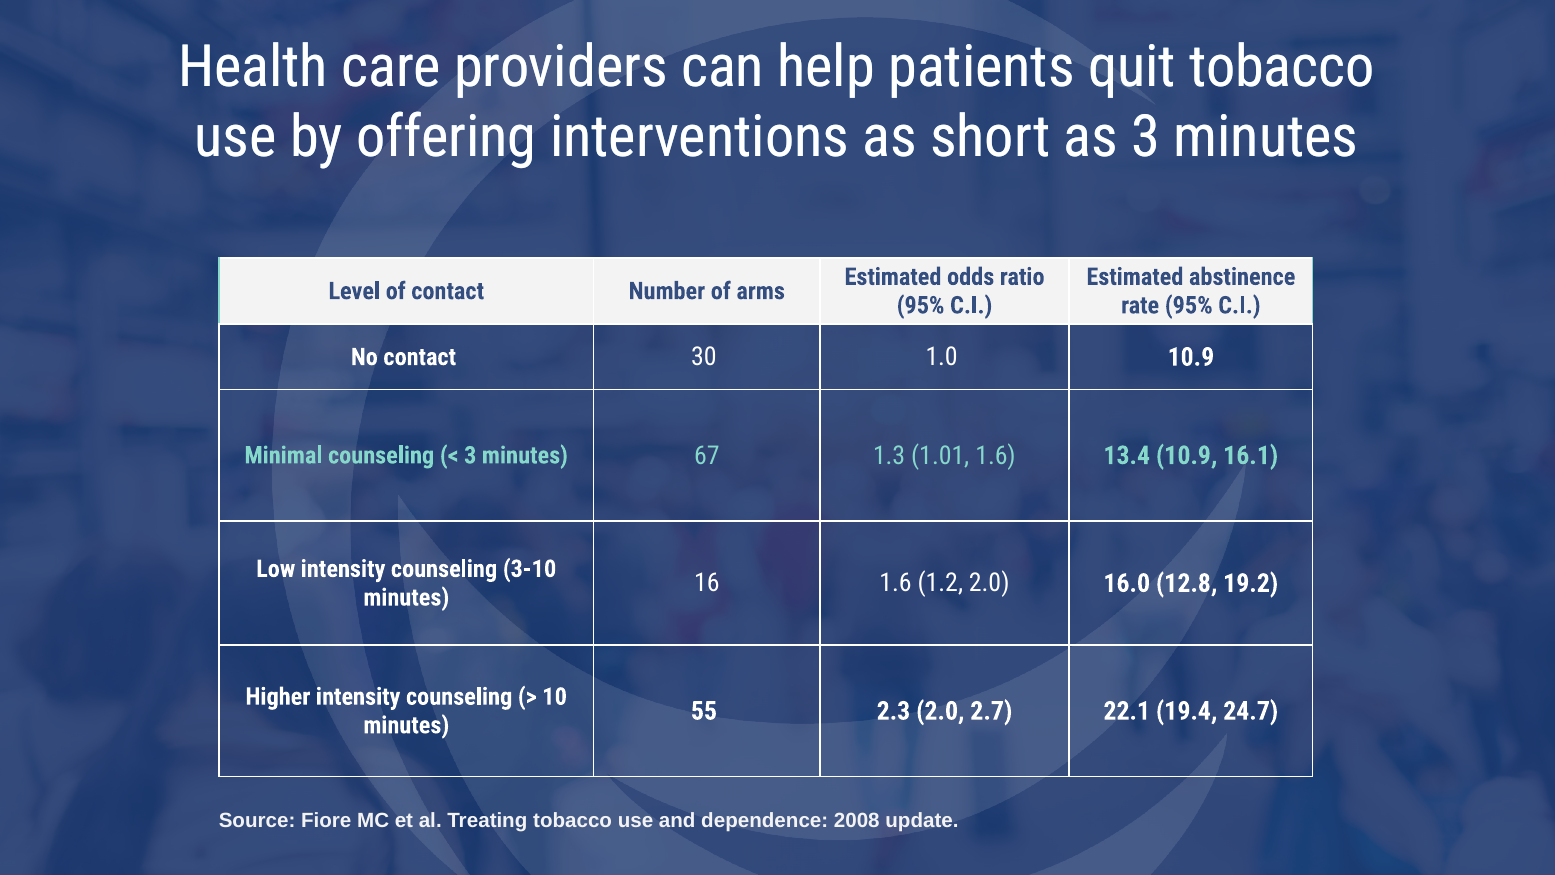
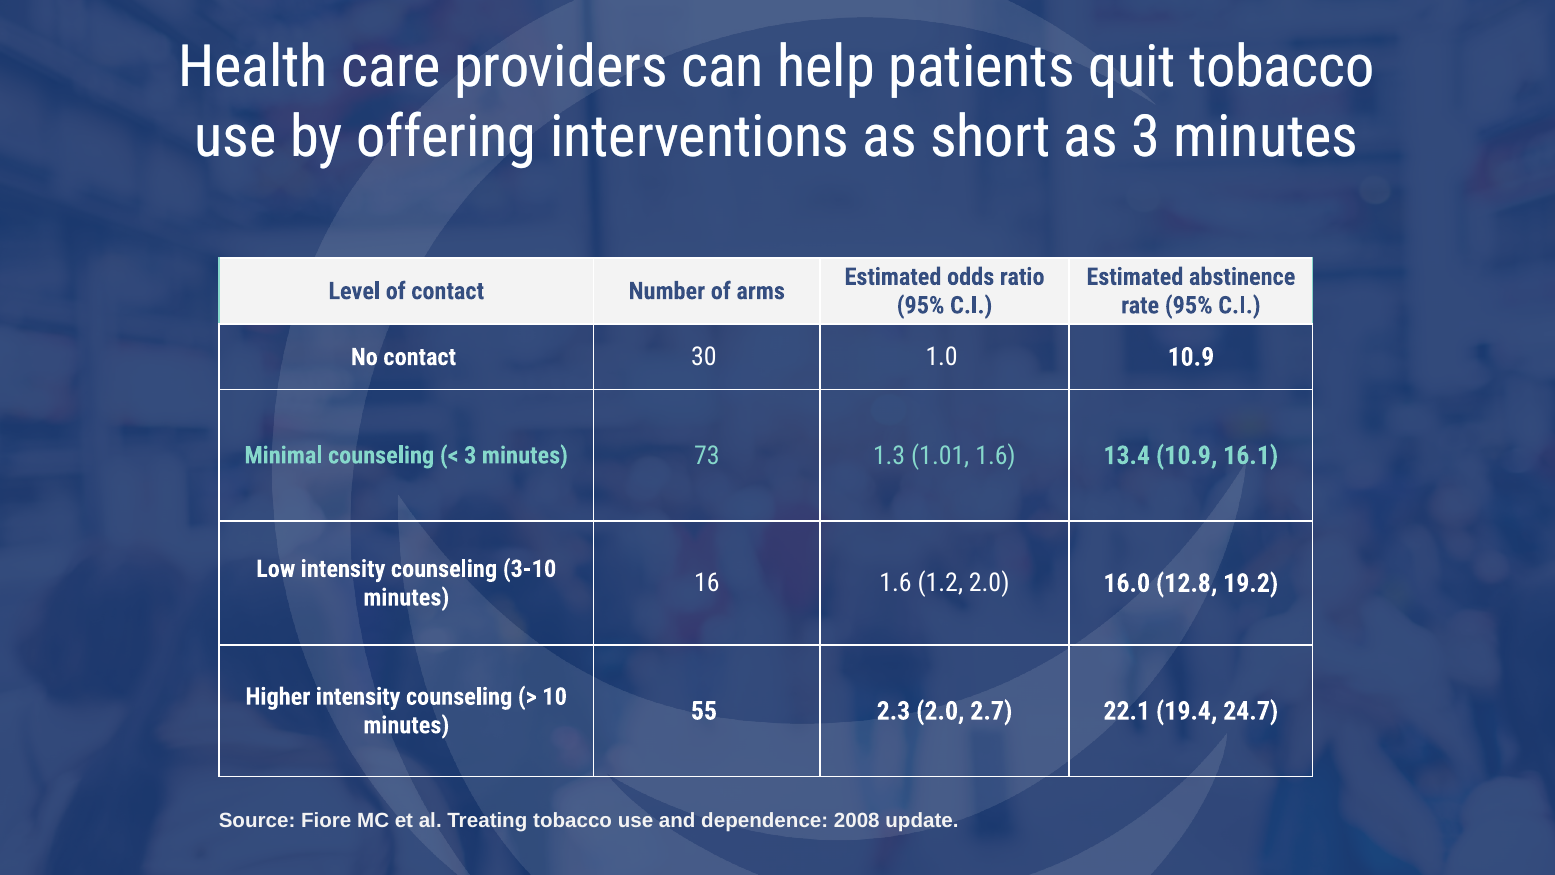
67: 67 -> 73
